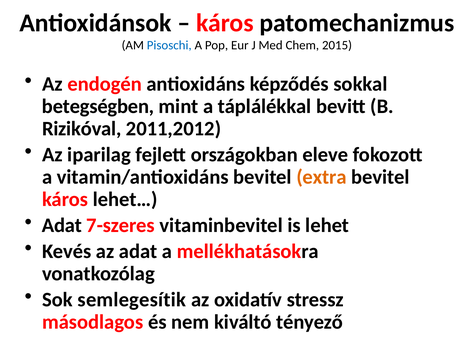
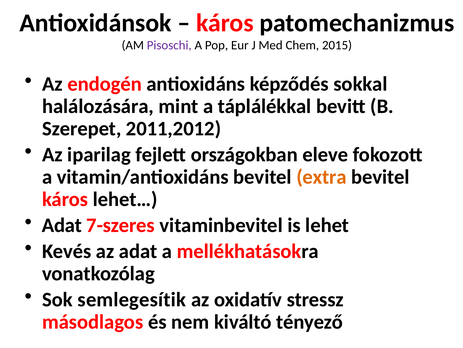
Pisoschi colour: blue -> purple
betegségben: betegségben -> halálozására
Rizikóval: Rizikóval -> Szerepet
